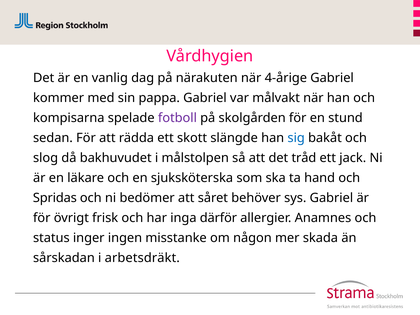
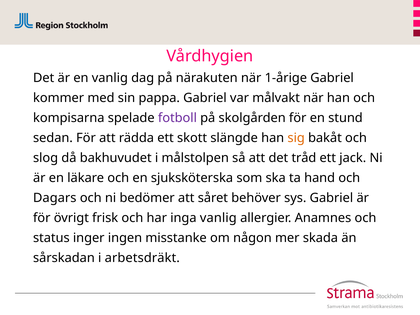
4-årige: 4-årige -> 1-årige
sig colour: blue -> orange
Spridas: Spridas -> Dagars
inga därför: därför -> vanlig
